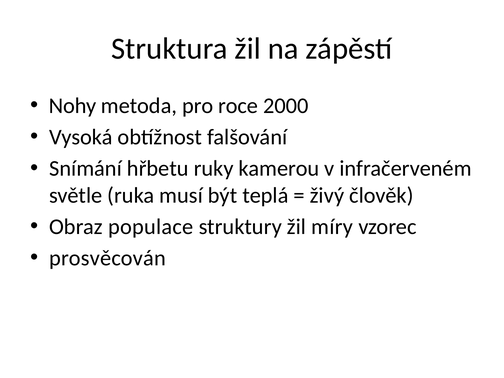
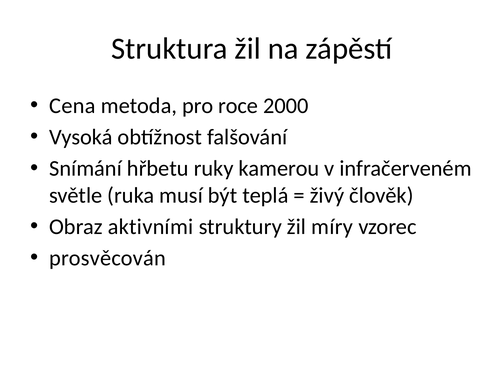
Nohy: Nohy -> Cena
populace: populace -> aktivními
